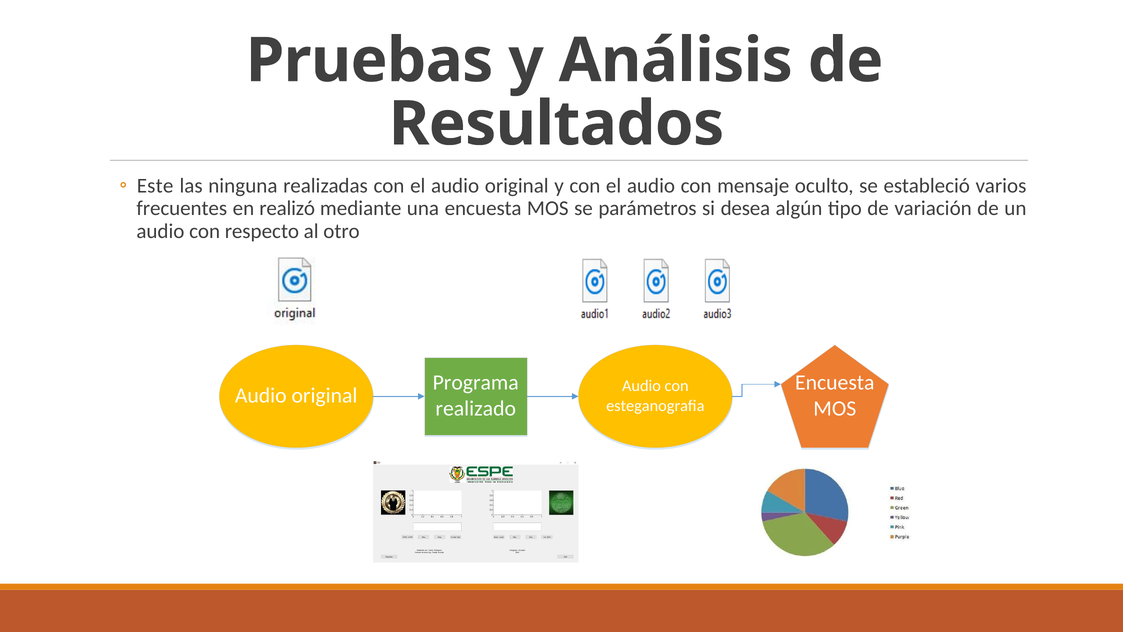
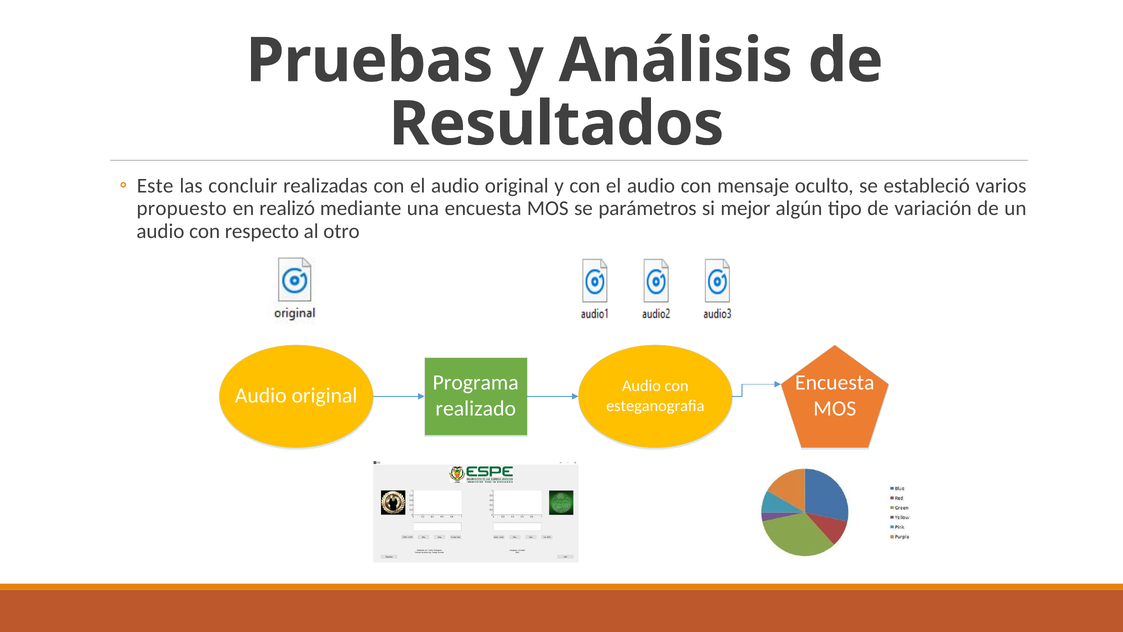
ninguna: ninguna -> concluir
frecuentes: frecuentes -> propuesto
desea: desea -> mejor
